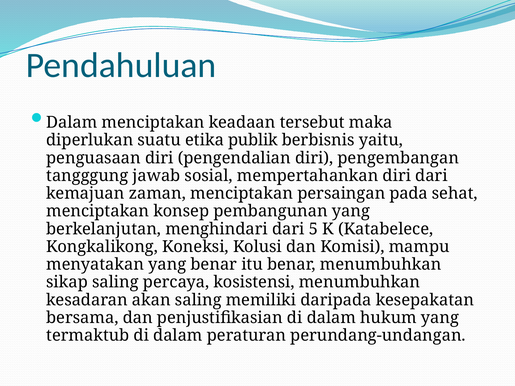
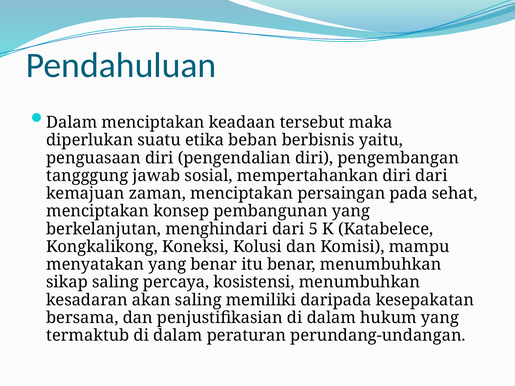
publik: publik -> beban
